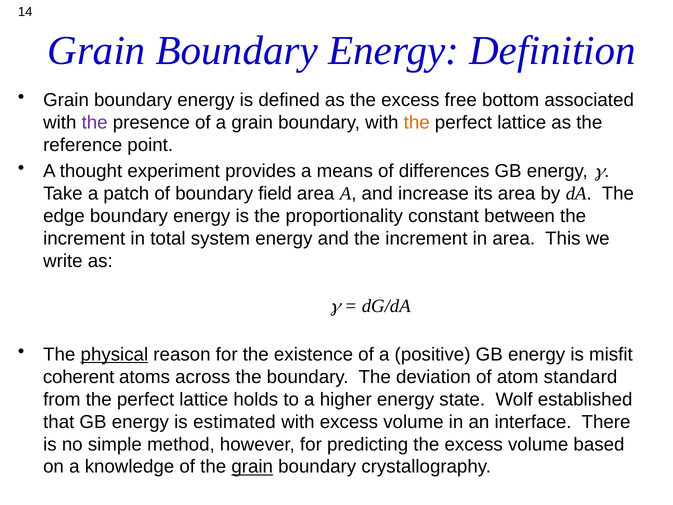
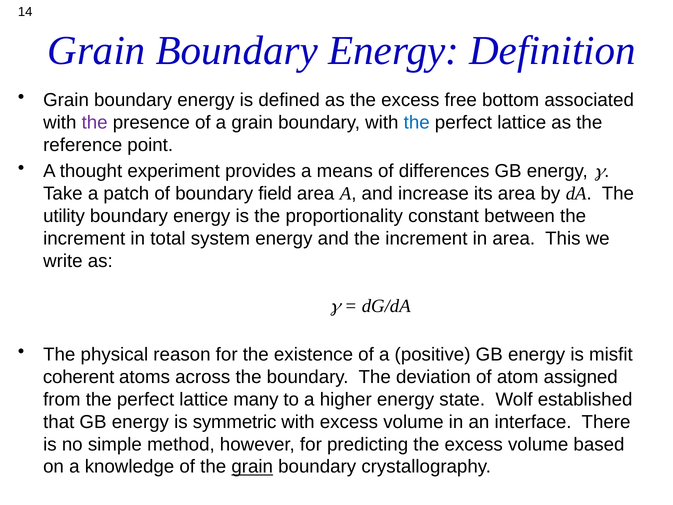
the at (417, 122) colour: orange -> blue
edge: edge -> utility
physical underline: present -> none
standard: standard -> assigned
holds: holds -> many
estimated: estimated -> symmetric
